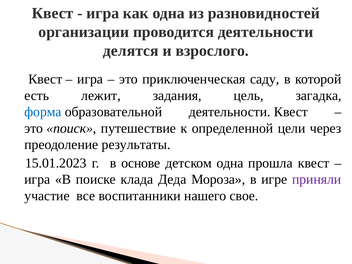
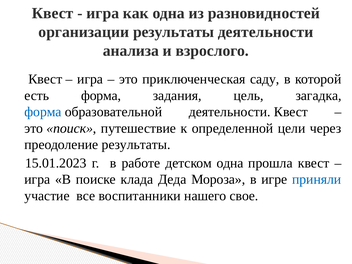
организации проводится: проводится -> результаты
делятся: делятся -> анализа
есть лежит: лежит -> форма
основе: основе -> работе
приняли colour: purple -> blue
